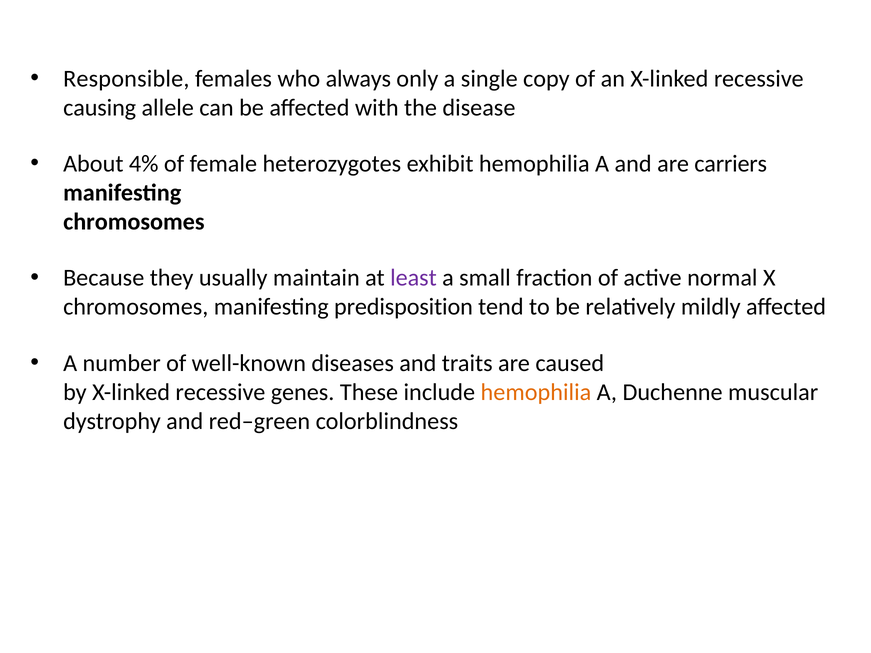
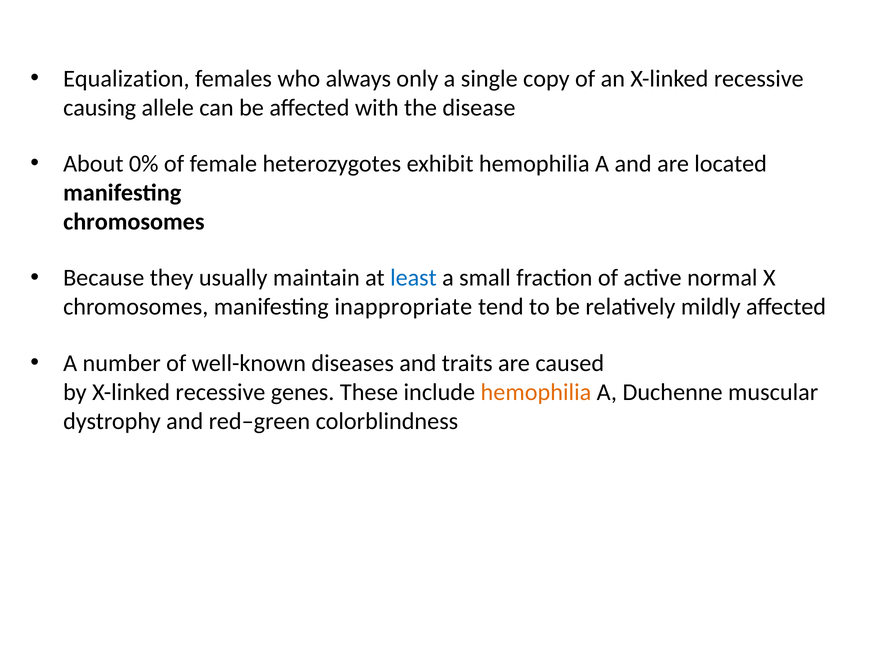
Responsible: Responsible -> Equalization
4%: 4% -> 0%
carriers: carriers -> located
least colour: purple -> blue
predisposition: predisposition -> inappropriate
